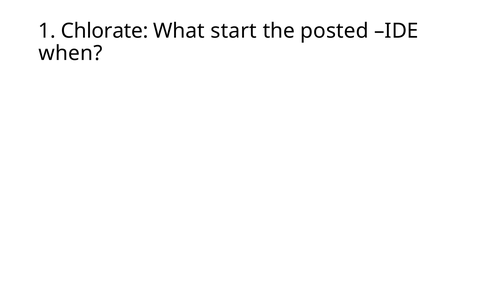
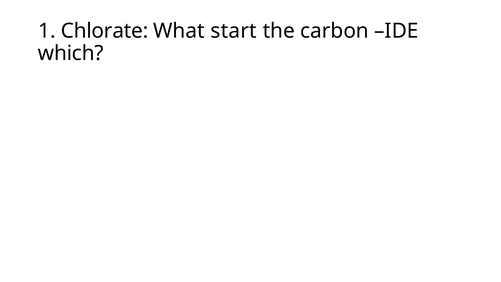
posted: posted -> carbon
when: when -> which
